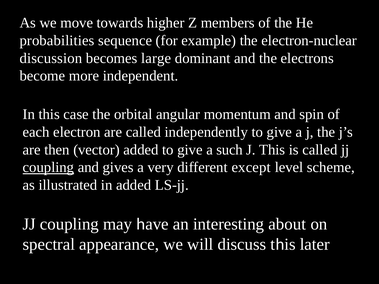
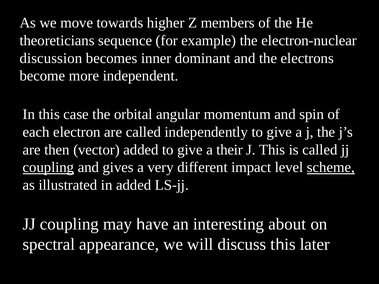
probabilities: probabilities -> theoreticians
large: large -> inner
such: such -> their
except: except -> impact
scheme underline: none -> present
